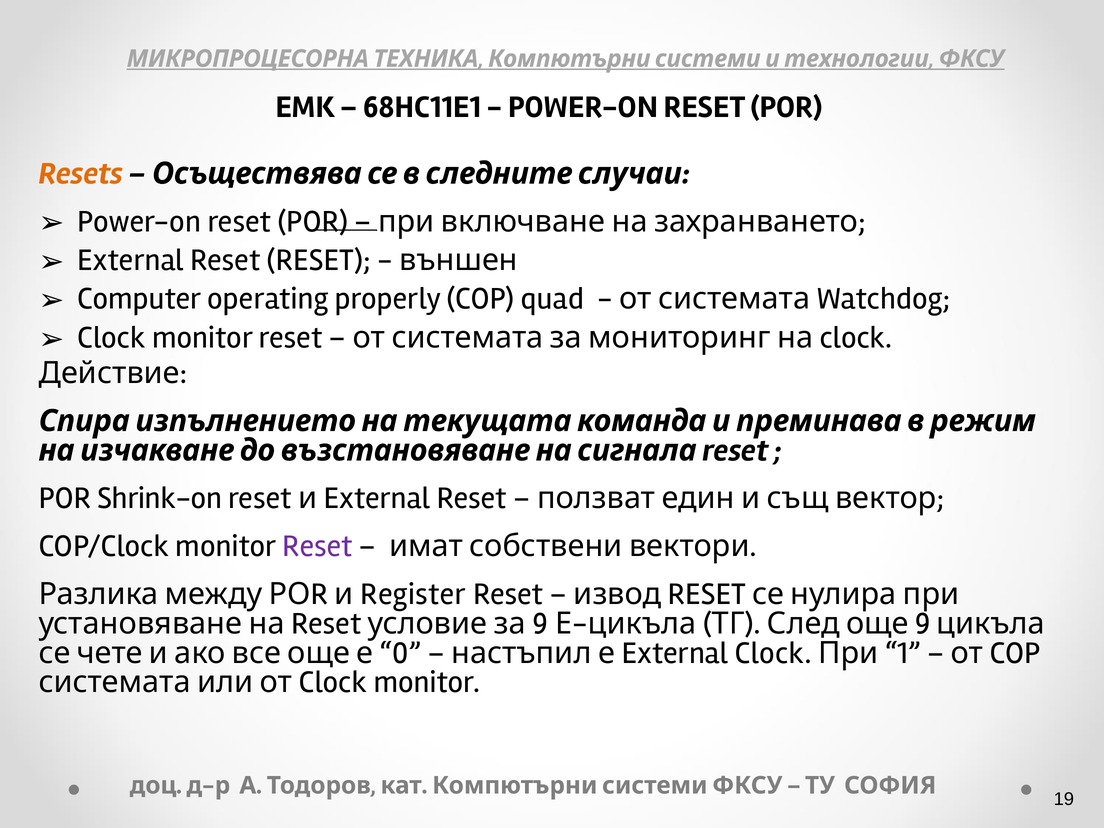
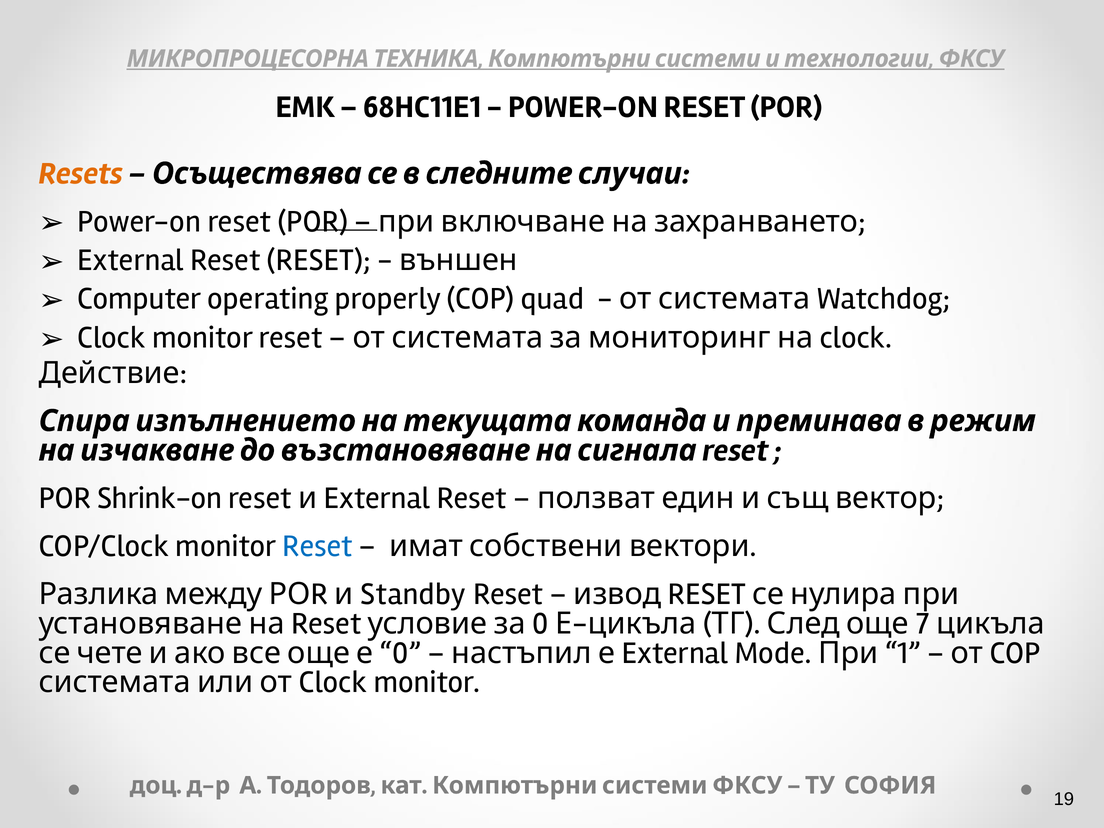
Reset at (317, 546) colour: purple -> blue
Register: Register -> Standby
Reset 9: 9 -> 0
9 at (923, 623): 9 -> 7
External Clock: Clock -> Mode
